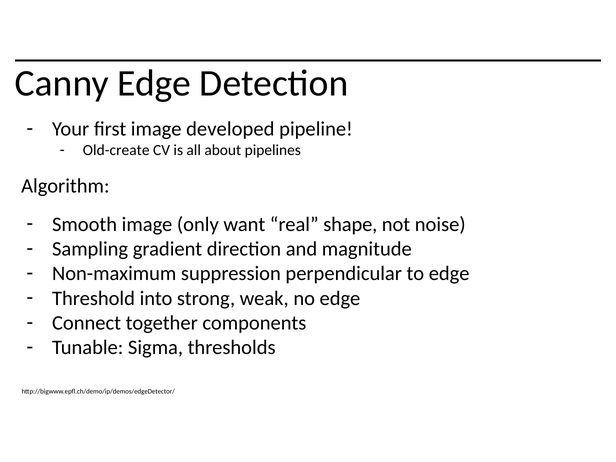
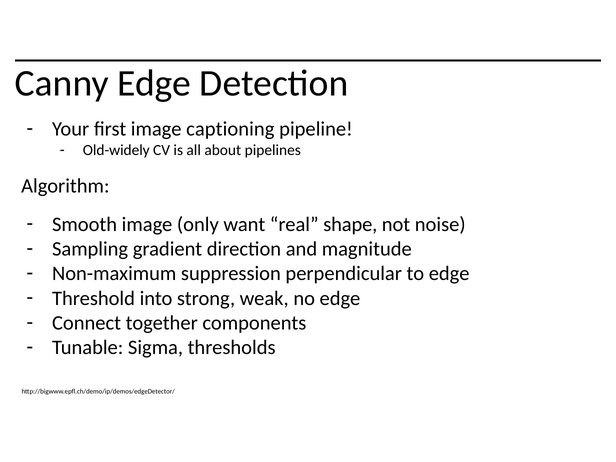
developed: developed -> captioning
Old-create: Old-create -> Old-widely
